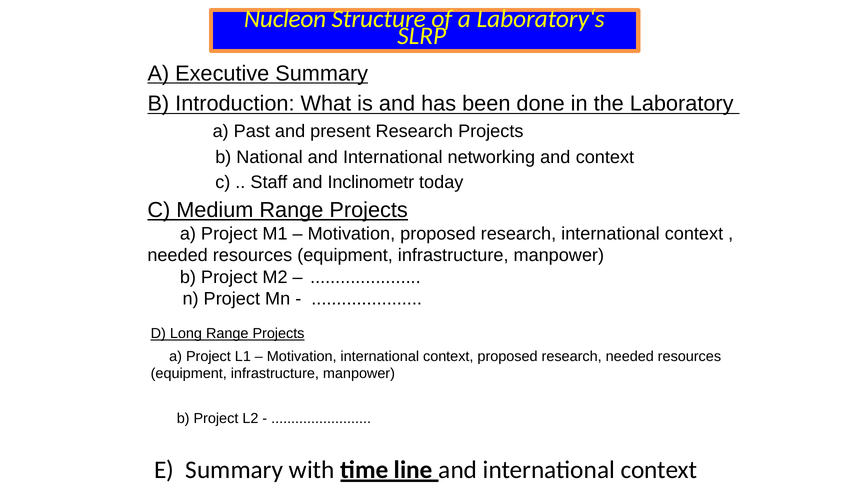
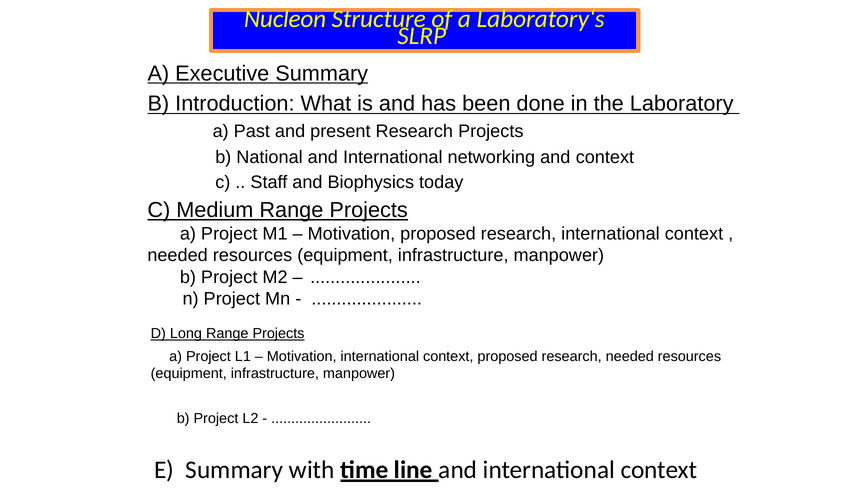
Inclinometr: Inclinometr -> Biophysics
